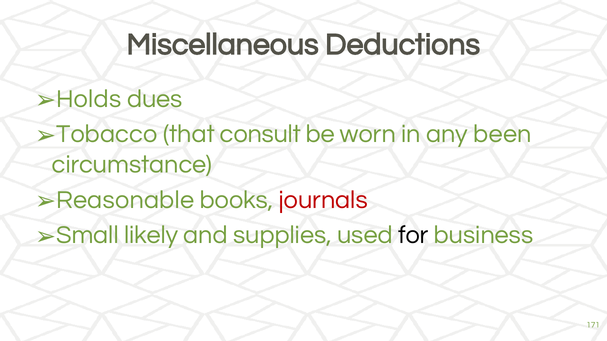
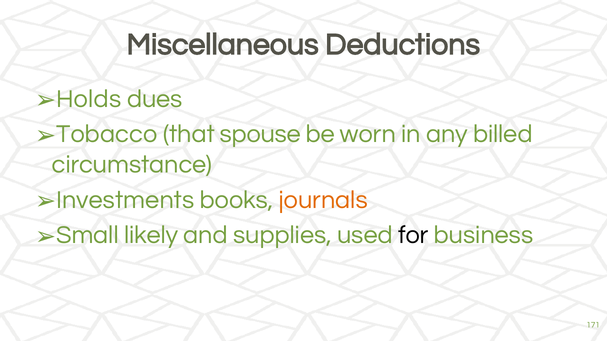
consult: consult -> spouse
been: been -> billed
Reasonable: Reasonable -> Investments
journals colour: red -> orange
